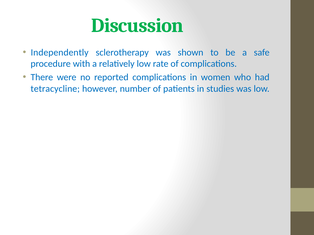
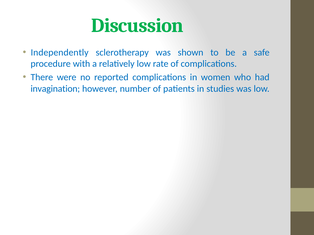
tetracycline: tetracycline -> invagination
